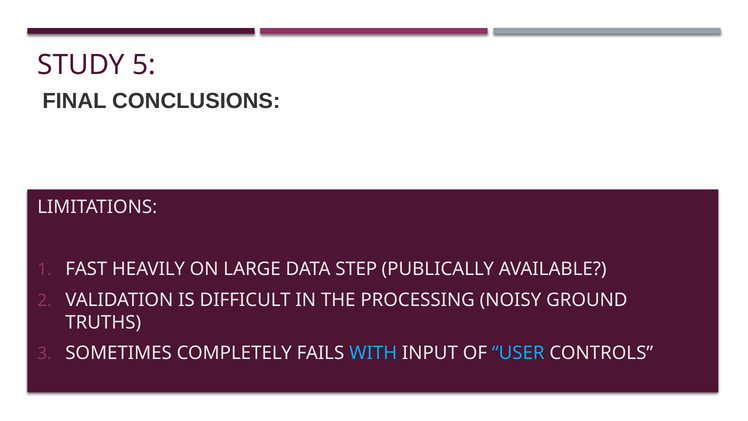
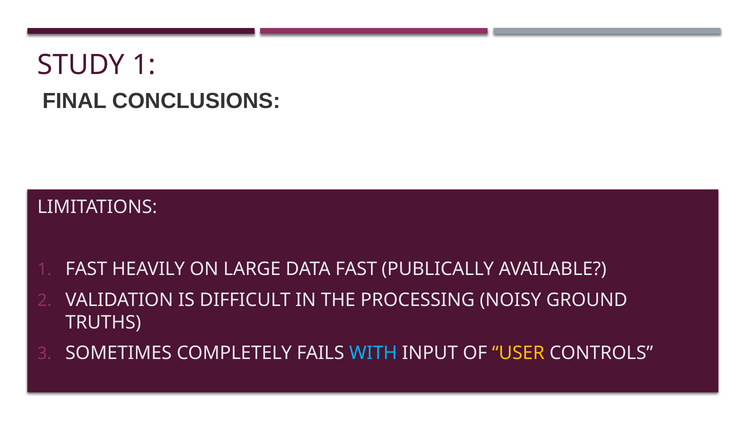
STUDY 5: 5 -> 1
DATA STEP: STEP -> FAST
USER colour: light blue -> yellow
